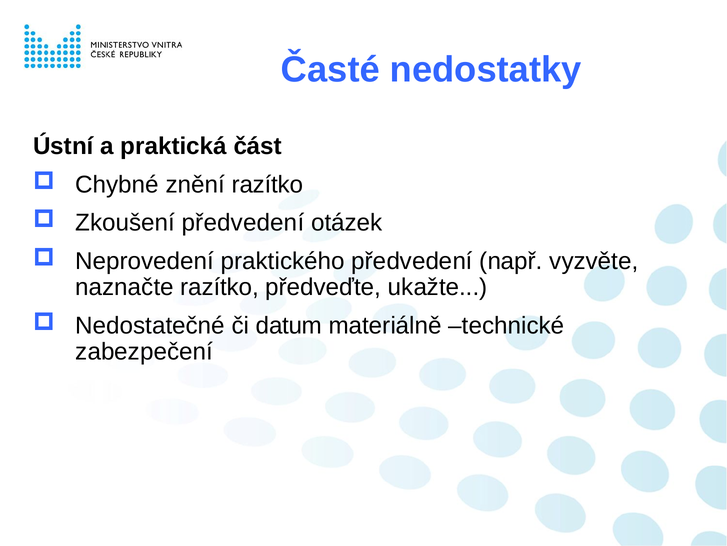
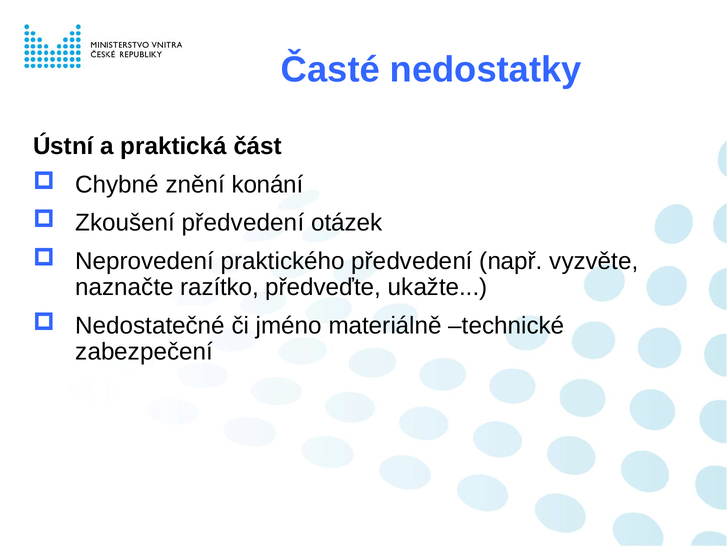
znění razítko: razítko -> konání
datum: datum -> jméno
